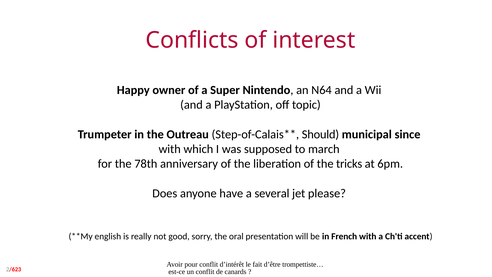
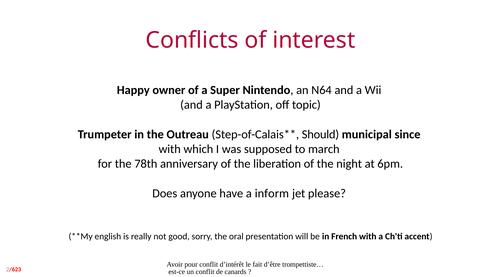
tricks: tricks -> night
several: several -> inform
